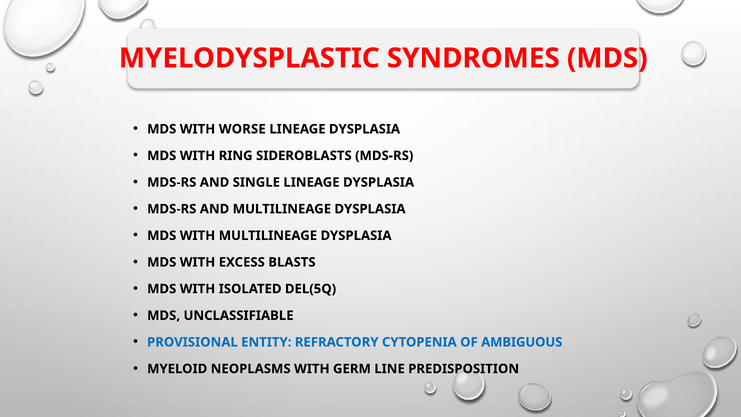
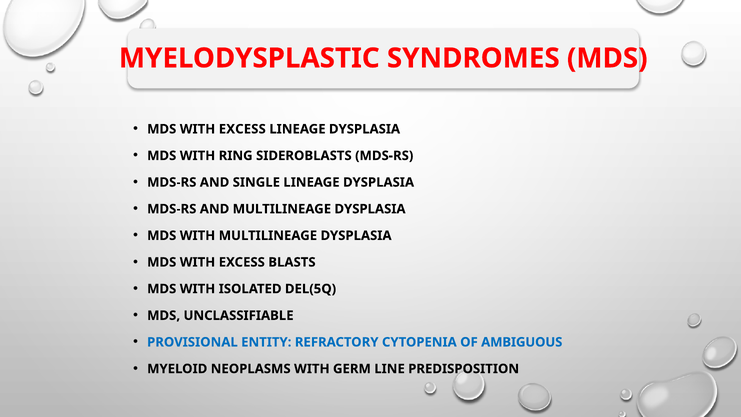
WORSE at (242, 129): WORSE -> EXCESS
